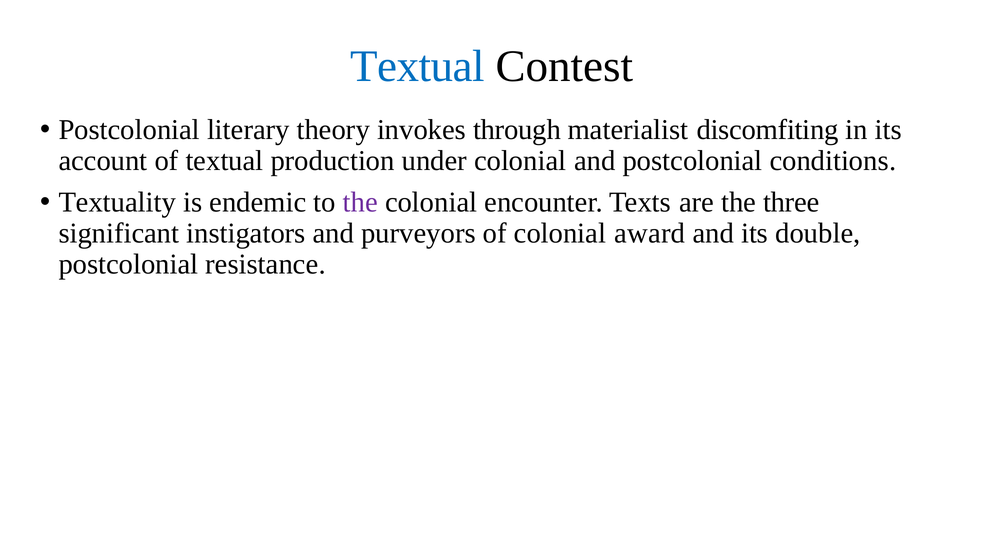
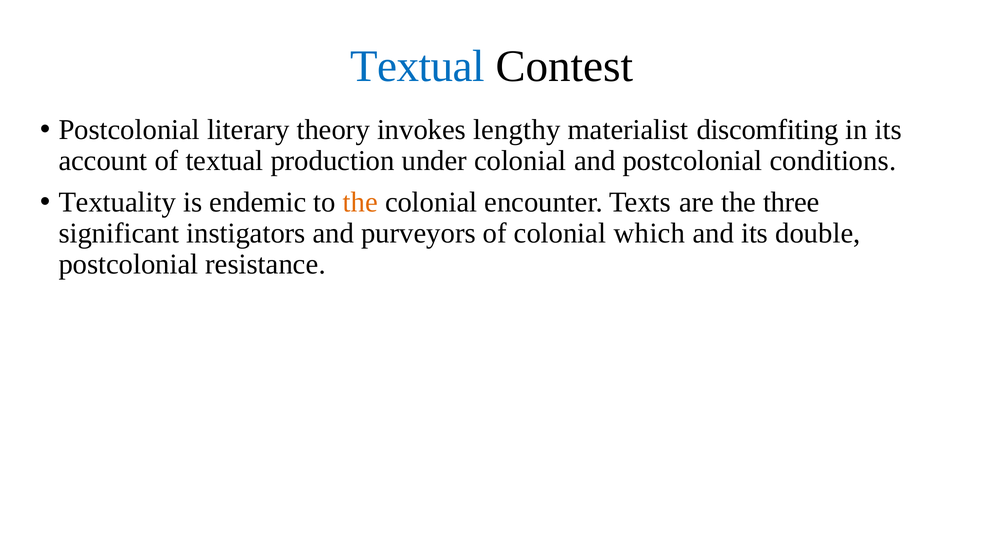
through: through -> lengthy
the at (360, 202) colour: purple -> orange
award: award -> which
